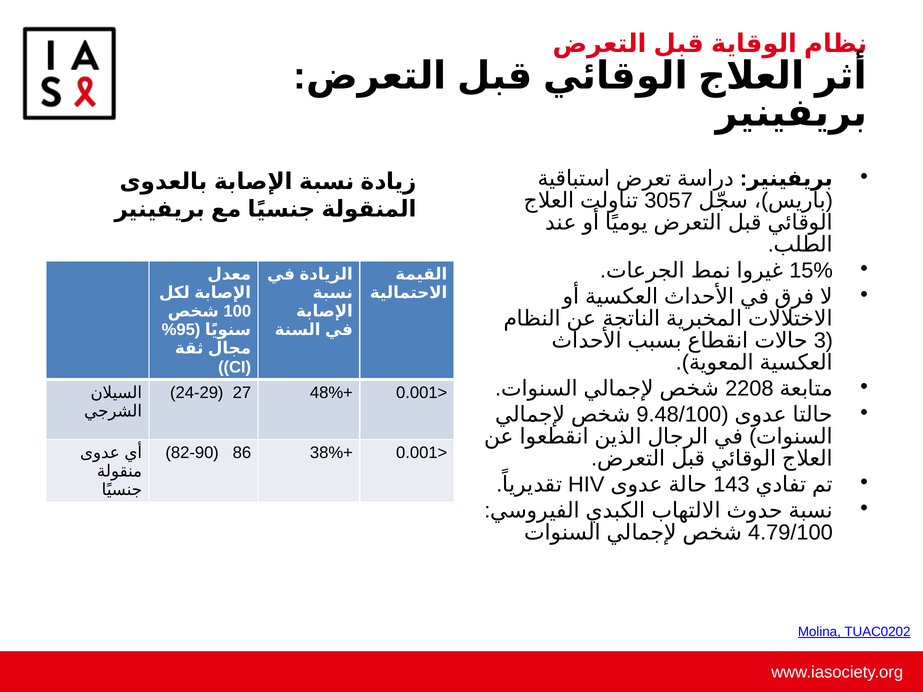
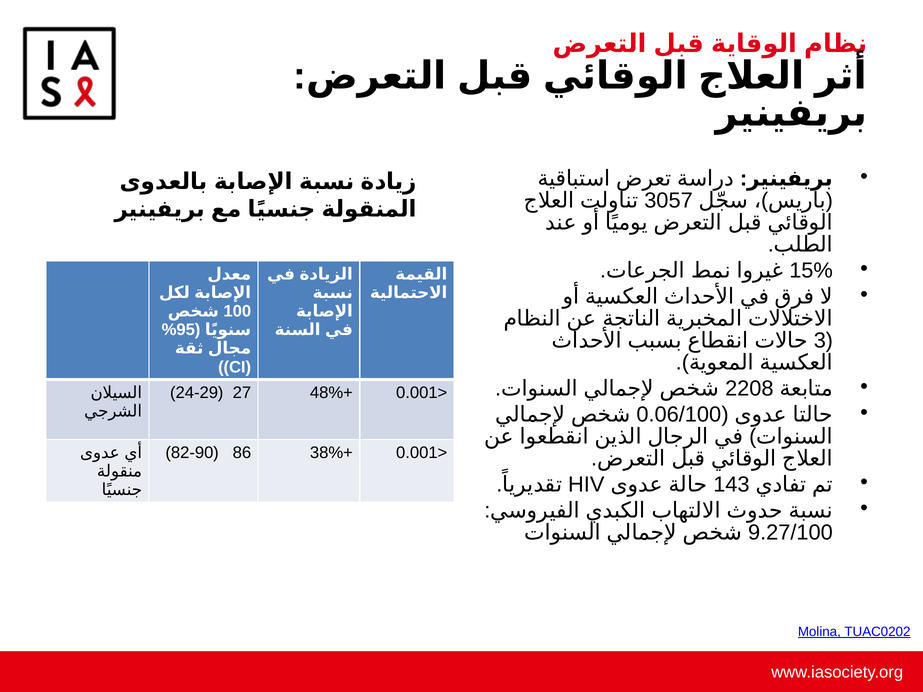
9.48/100: 9.48/100 -> 0.06/100
4.79/100: 4.79/100 -> 9.27/100
